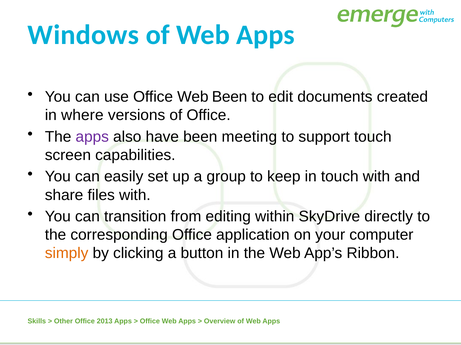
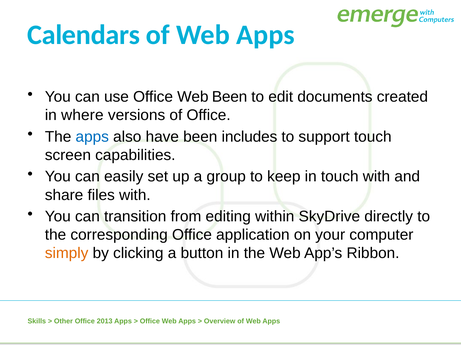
Windows: Windows -> Calendars
apps at (92, 137) colour: purple -> blue
meeting: meeting -> includes
